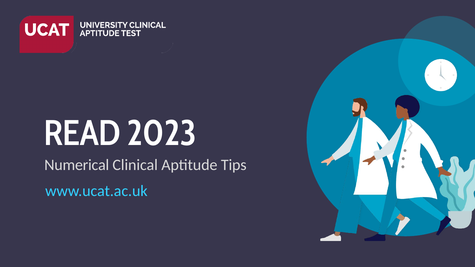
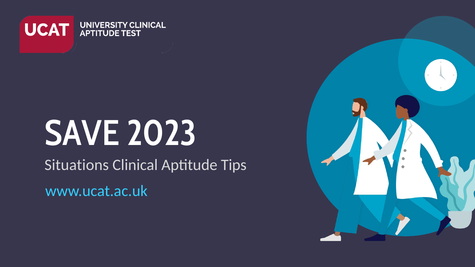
READ: READ -> SAVE
Numerical: Numerical -> Situations
